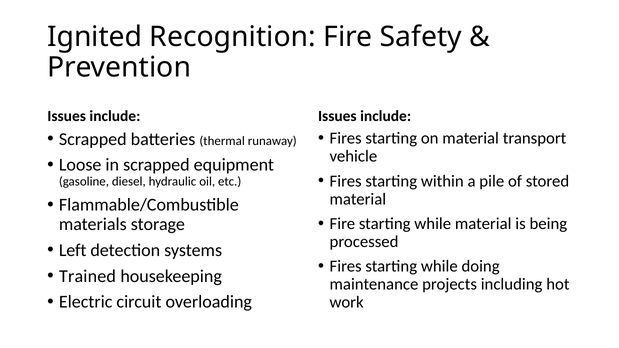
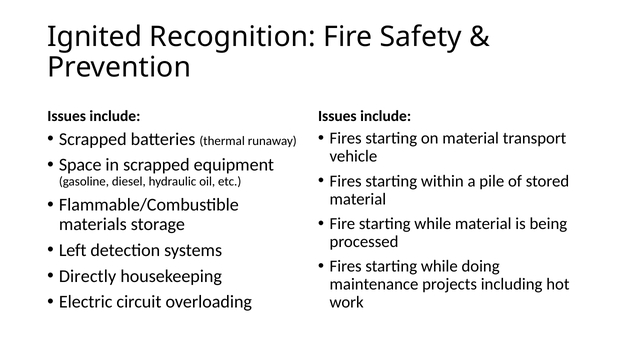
Loose: Loose -> Space
Trained: Trained -> Directly
